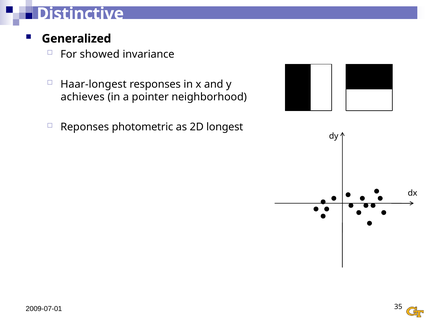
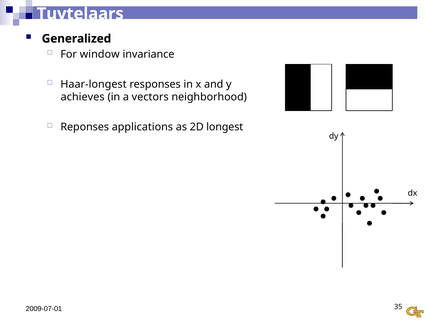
Distinctive: Distinctive -> Tuytelaars
showed: showed -> window
pointer: pointer -> vectors
photometric: photometric -> applications
